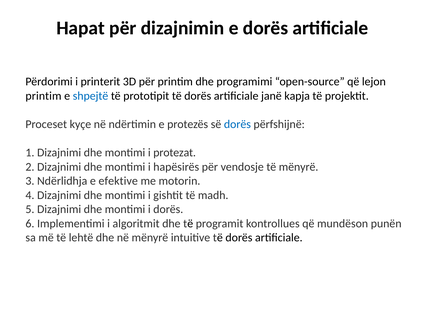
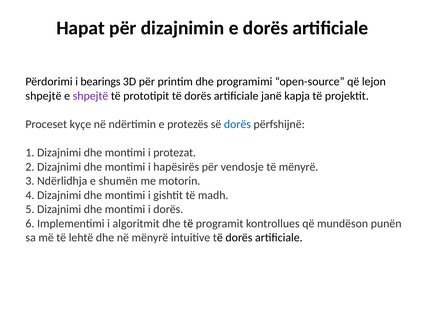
printerit: printerit -> bearings
printim at (43, 96): printim -> shpejtë
shpejtë at (91, 96) colour: blue -> purple
efektive: efektive -> shumën
